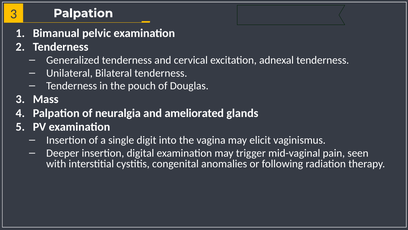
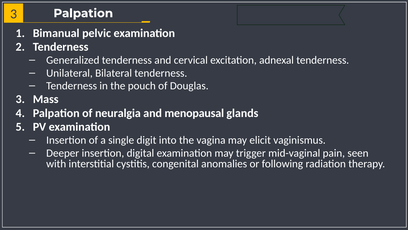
ameliorated: ameliorated -> menopausal
